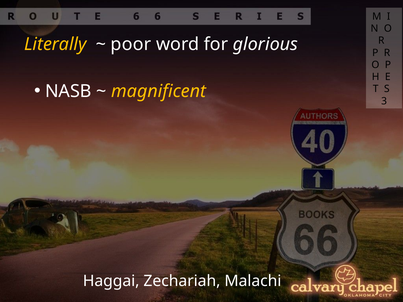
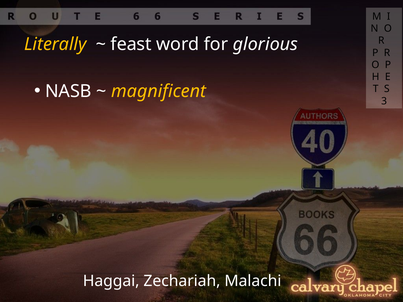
poor: poor -> feast
